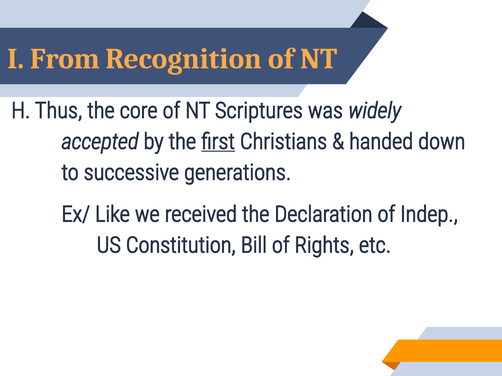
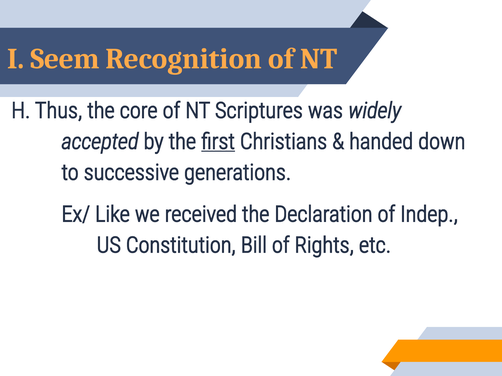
From: From -> Seem
